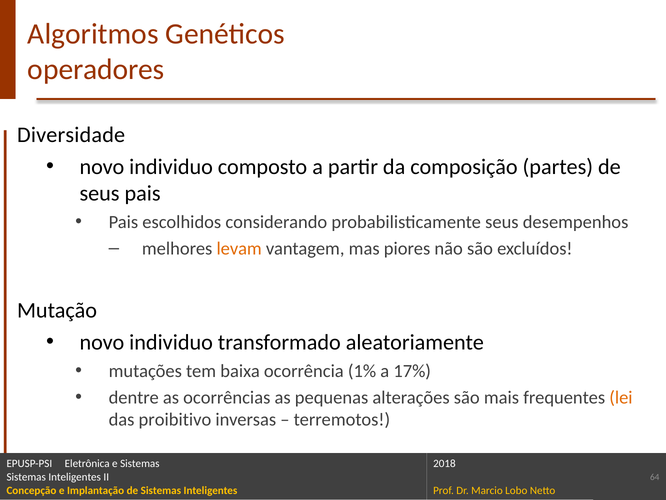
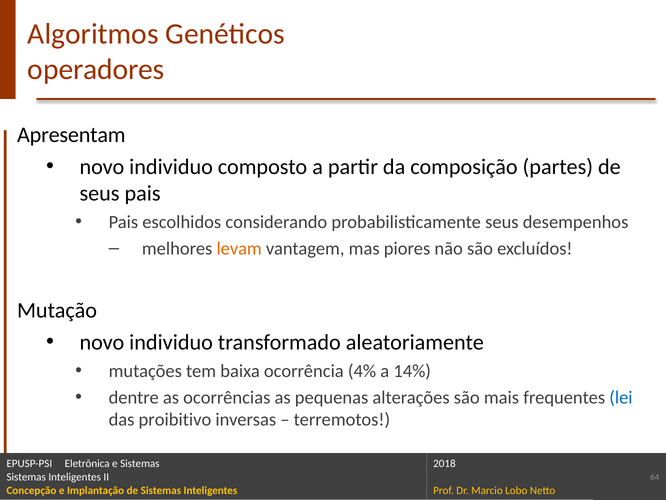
Diversidade: Diversidade -> Apresentam
1%: 1% -> 4%
17%: 17% -> 14%
lei colour: orange -> blue
